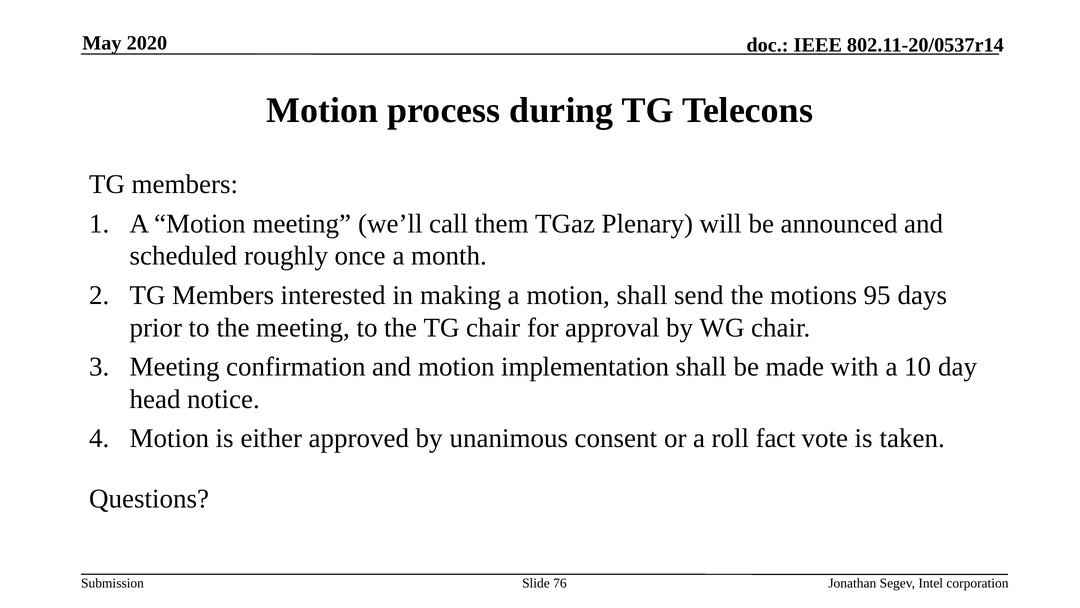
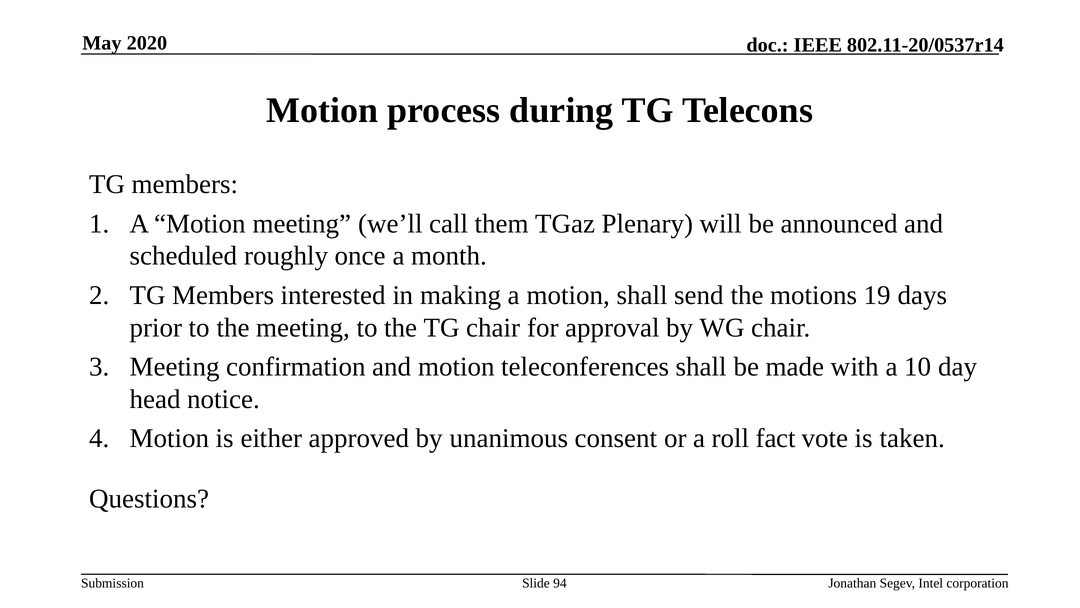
95: 95 -> 19
implementation: implementation -> teleconferences
76: 76 -> 94
